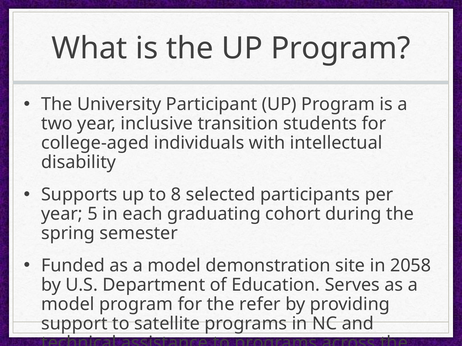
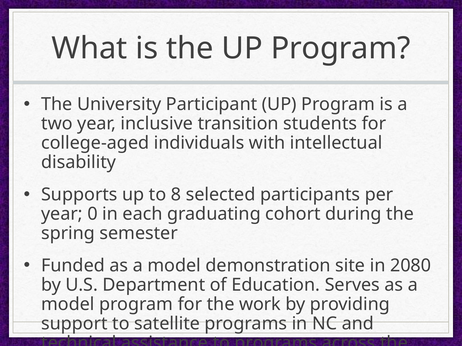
5: 5 -> 0
2058: 2058 -> 2080
refer: refer -> work
